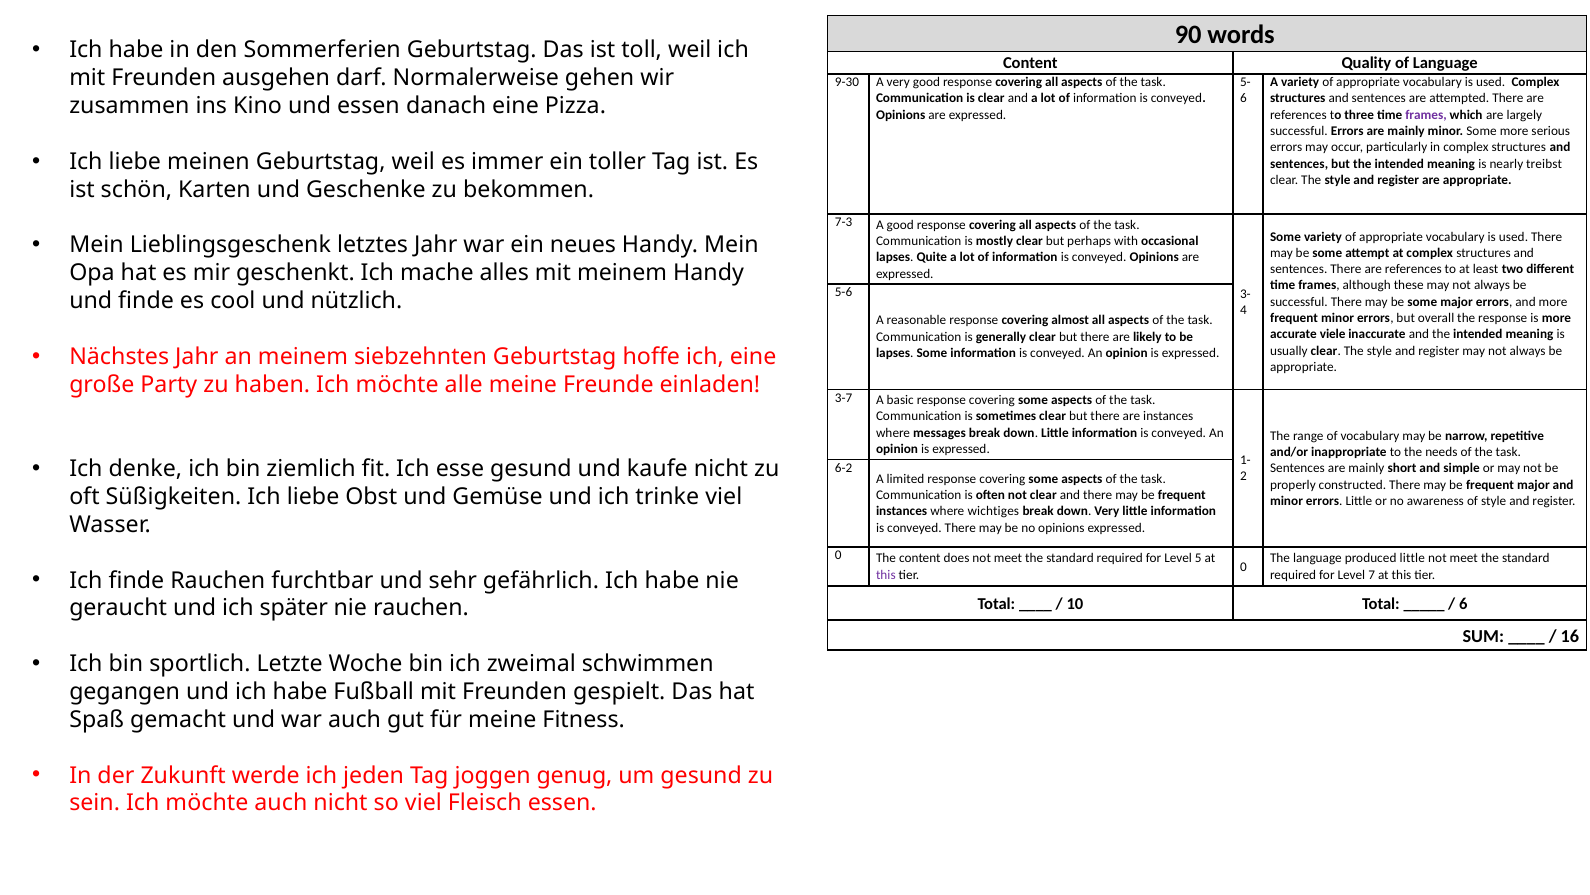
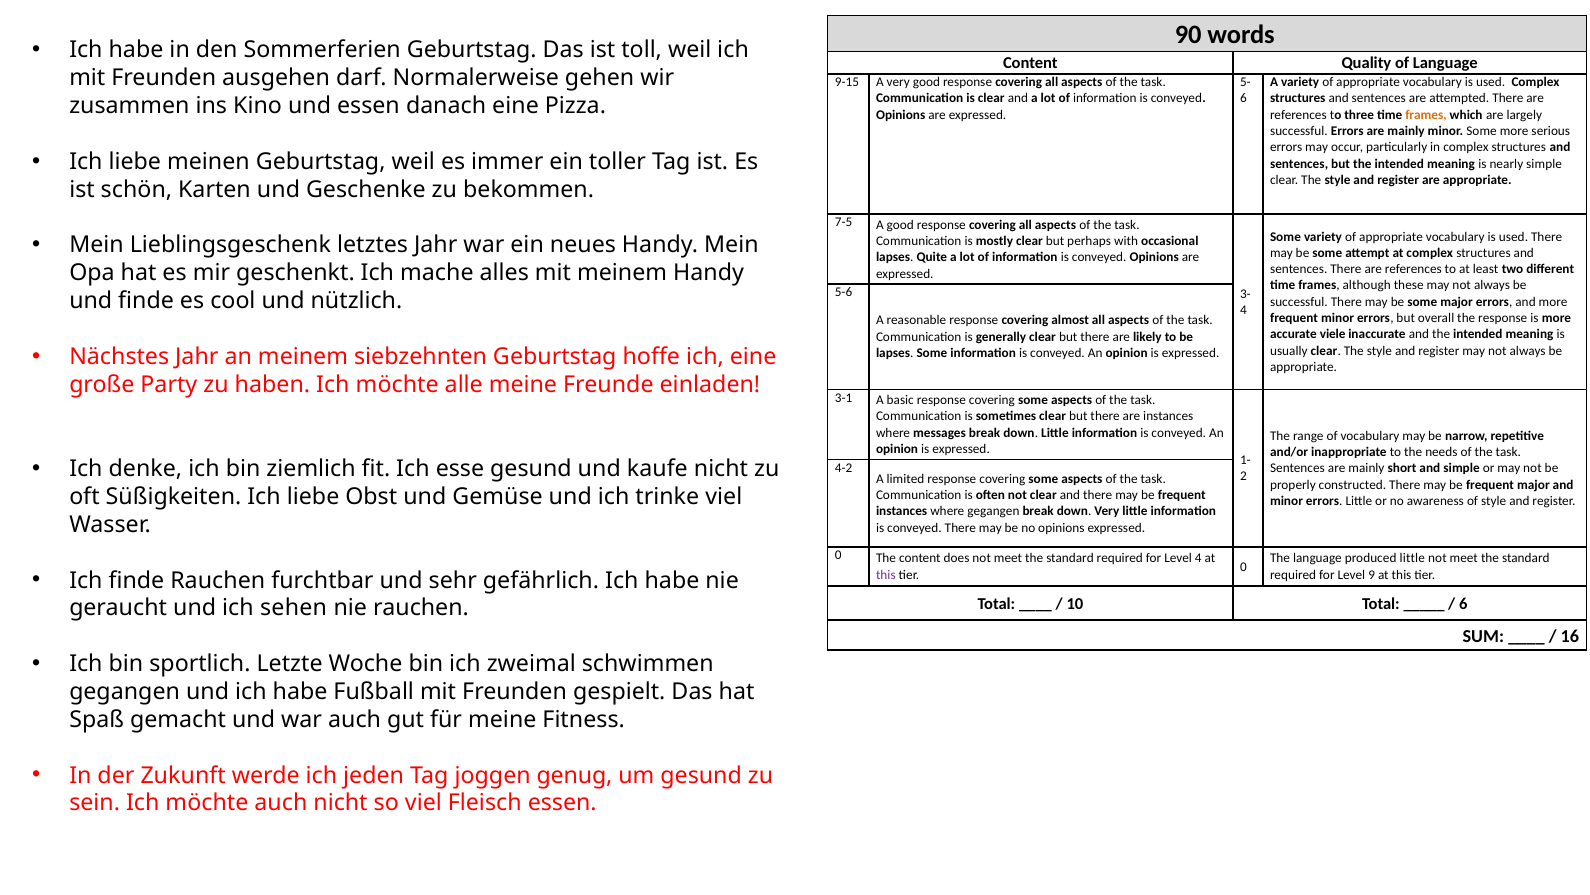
9-30: 9-30 -> 9-15
frames at (1426, 115) colour: purple -> orange
nearly treibst: treibst -> simple
7-3: 7-3 -> 7-5
3-7: 3-7 -> 3-1
6-2: 6-2 -> 4-2
where wichtiges: wichtiges -> gegangen
Level 5: 5 -> 4
7: 7 -> 9
später: später -> sehen
